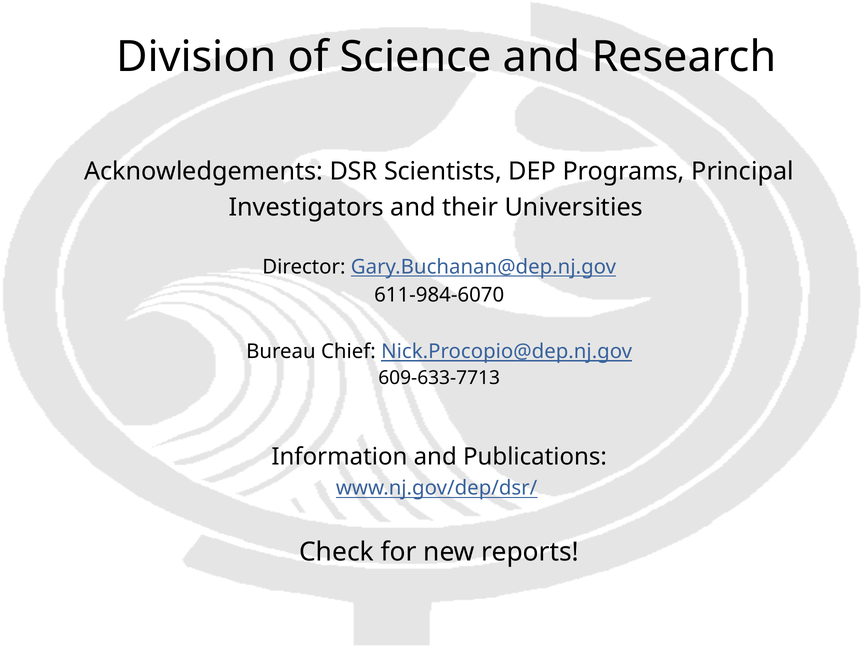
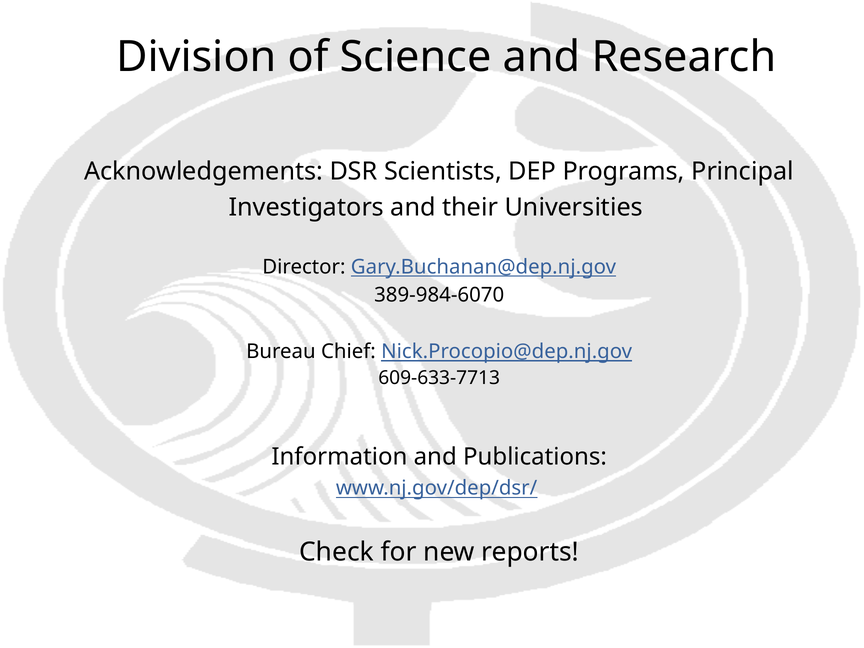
611-984-6070: 611-984-6070 -> 389-984-6070
